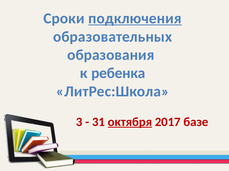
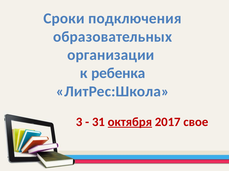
подключения underline: present -> none
образования: образования -> организации
базе: базе -> свое
